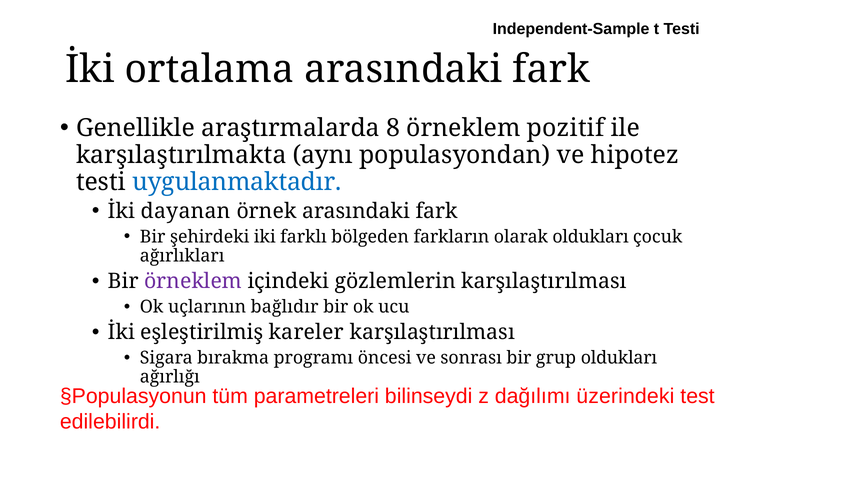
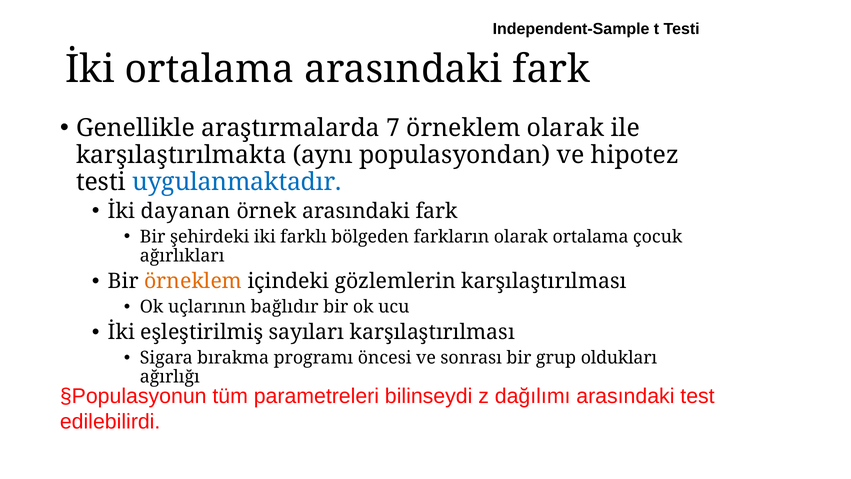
8: 8 -> 7
örneklem pozitif: pozitif -> olarak
olarak oldukları: oldukları -> ortalama
örneklem at (193, 281) colour: purple -> orange
kareler: kareler -> sayıları
dağılımı üzerindeki: üzerindeki -> arasındaki
